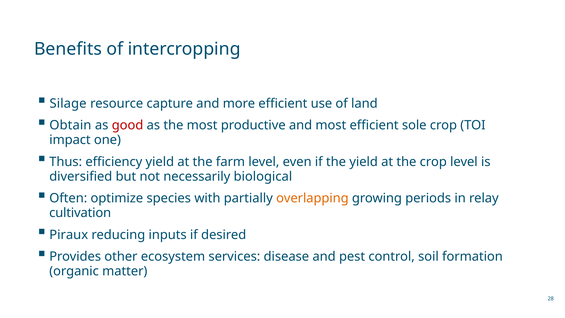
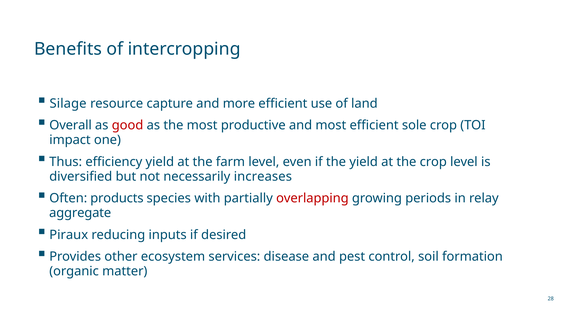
Obtain: Obtain -> Overall
biological: biological -> increases
optimize: optimize -> products
overlapping colour: orange -> red
cultivation: cultivation -> aggregate
